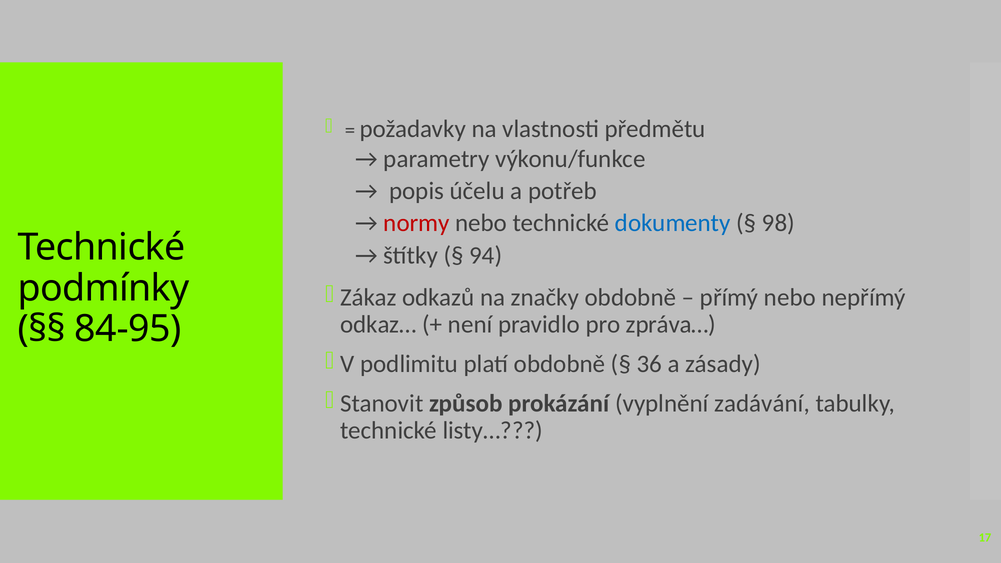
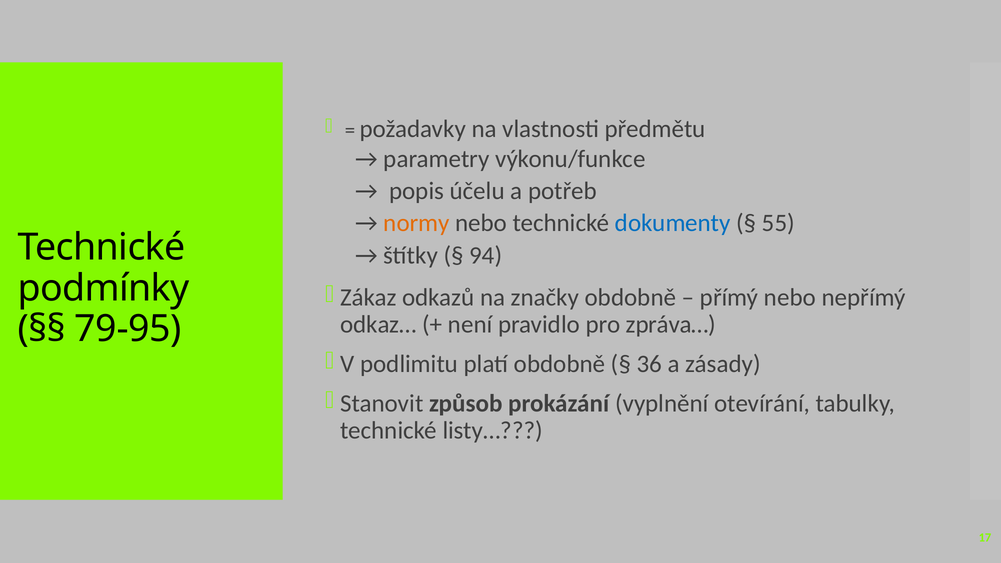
normy colour: red -> orange
98: 98 -> 55
84-95: 84-95 -> 79-95
zadávání: zadávání -> otevírání
